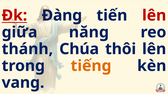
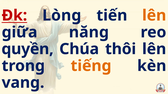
Đàng: Đàng -> Lòng
lên at (154, 16) colour: red -> orange
thánh: thánh -> quyền
